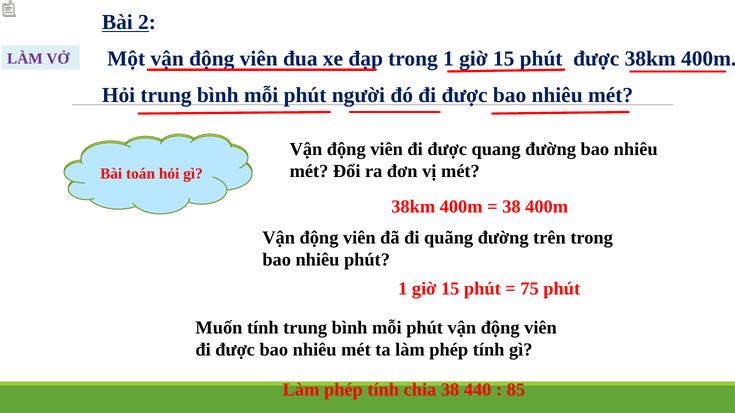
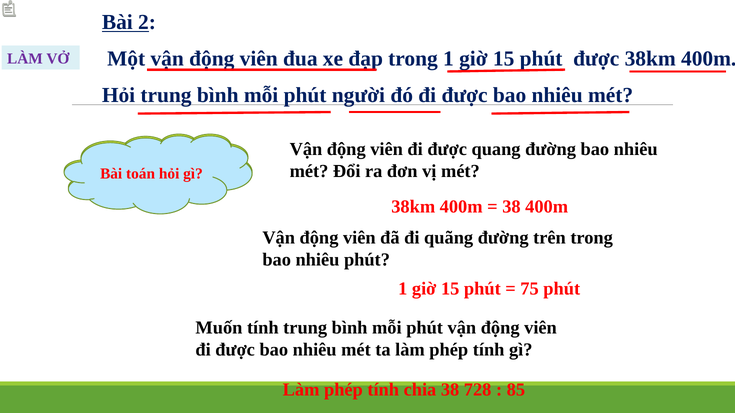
440: 440 -> 728
